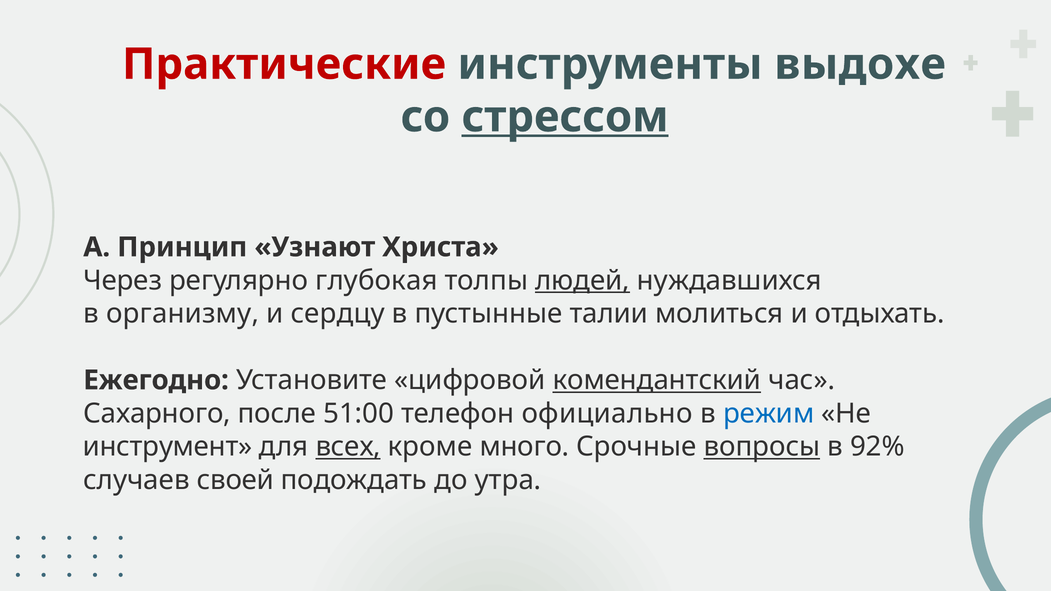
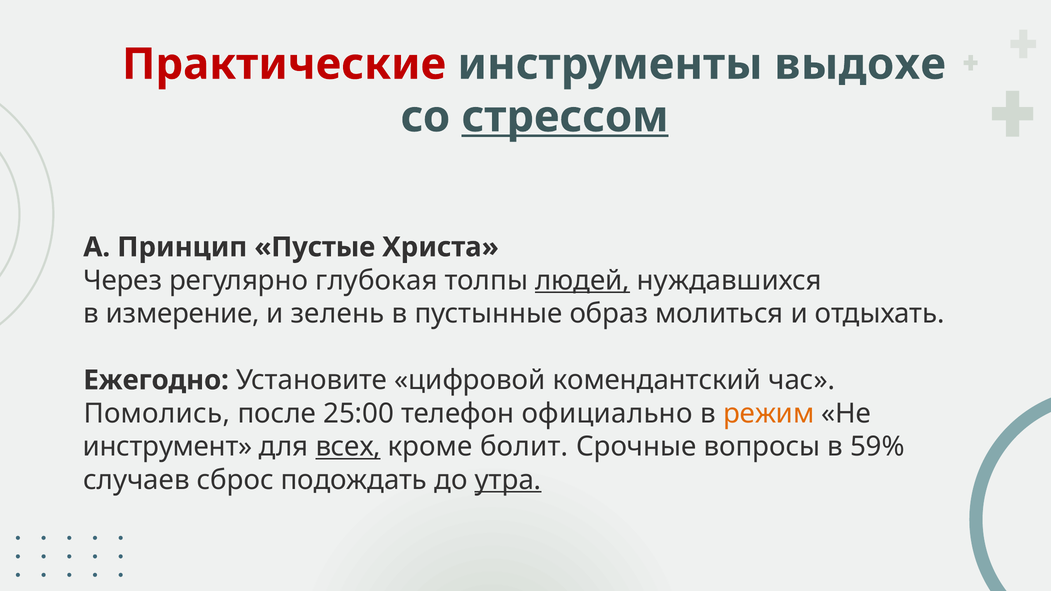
Узнают: Узнают -> Пустые
организму: организму -> измерение
сердцу: сердцу -> зелень
талии: талии -> образ
комендантский underline: present -> none
Сахарного: Сахарного -> Помолись
51:00: 51:00 -> 25:00
режим colour: blue -> orange
много: много -> болит
вопросы underline: present -> none
92%: 92% -> 59%
своей: своей -> сброс
утра underline: none -> present
